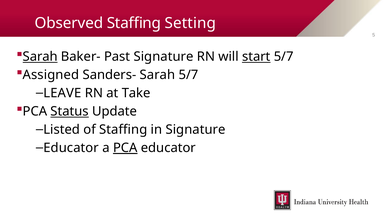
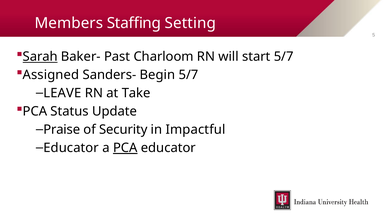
Observed: Observed -> Members
Past Signature: Signature -> Charloom
start underline: present -> none
Sanders- Sarah: Sarah -> Begin
Status underline: present -> none
Listed: Listed -> Praise
of Staffing: Staffing -> Security
in Signature: Signature -> Impactful
